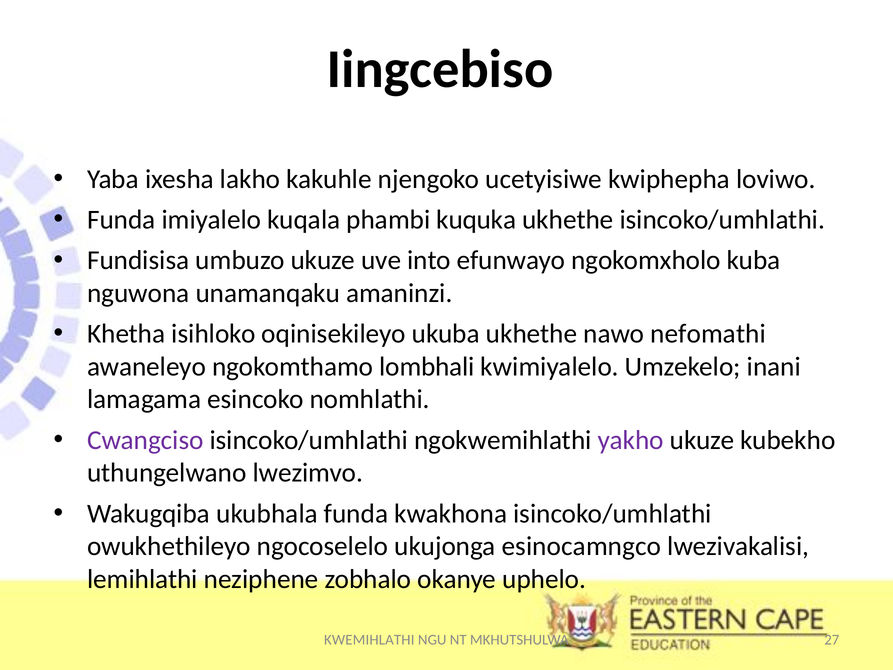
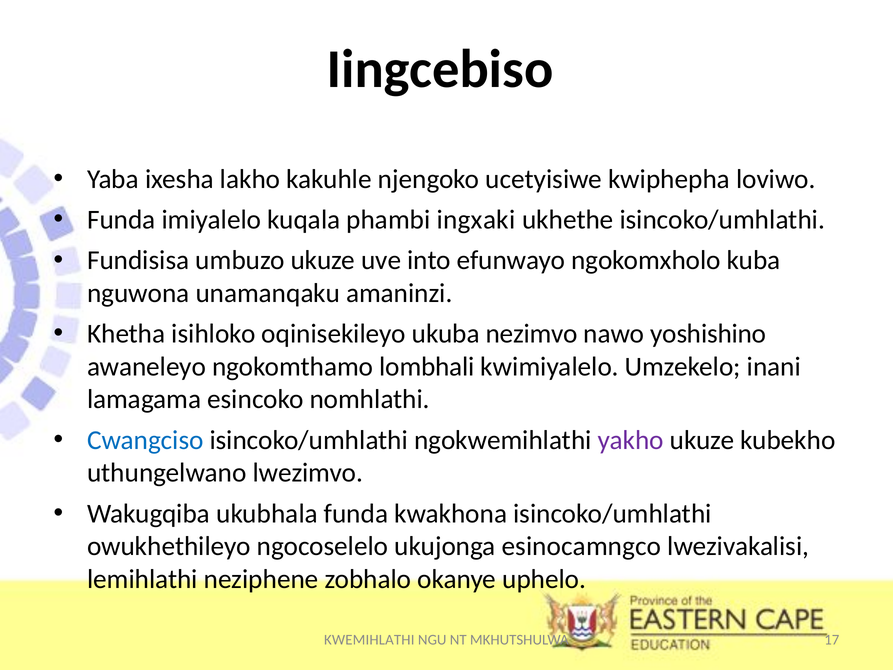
kuquka: kuquka -> ingxaki
ukuba ukhethe: ukhethe -> nezimvo
nefomathi: nefomathi -> yoshishino
Cwangciso colour: purple -> blue
27: 27 -> 17
